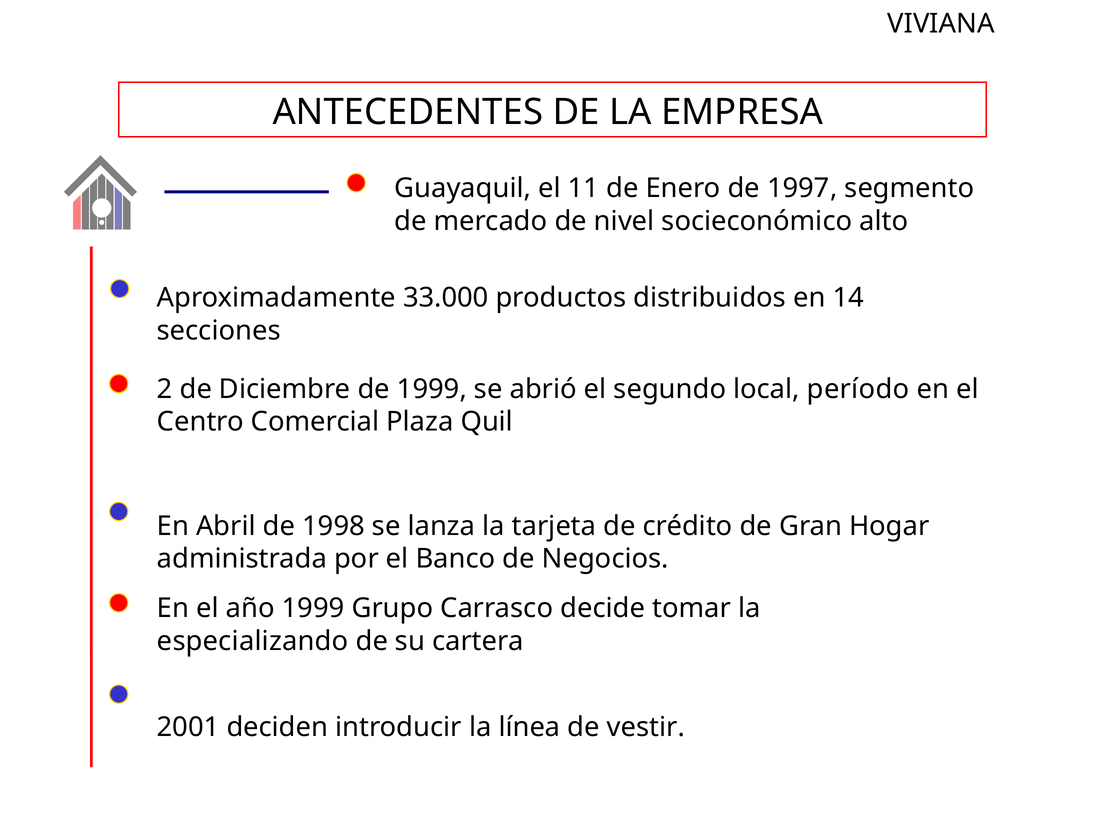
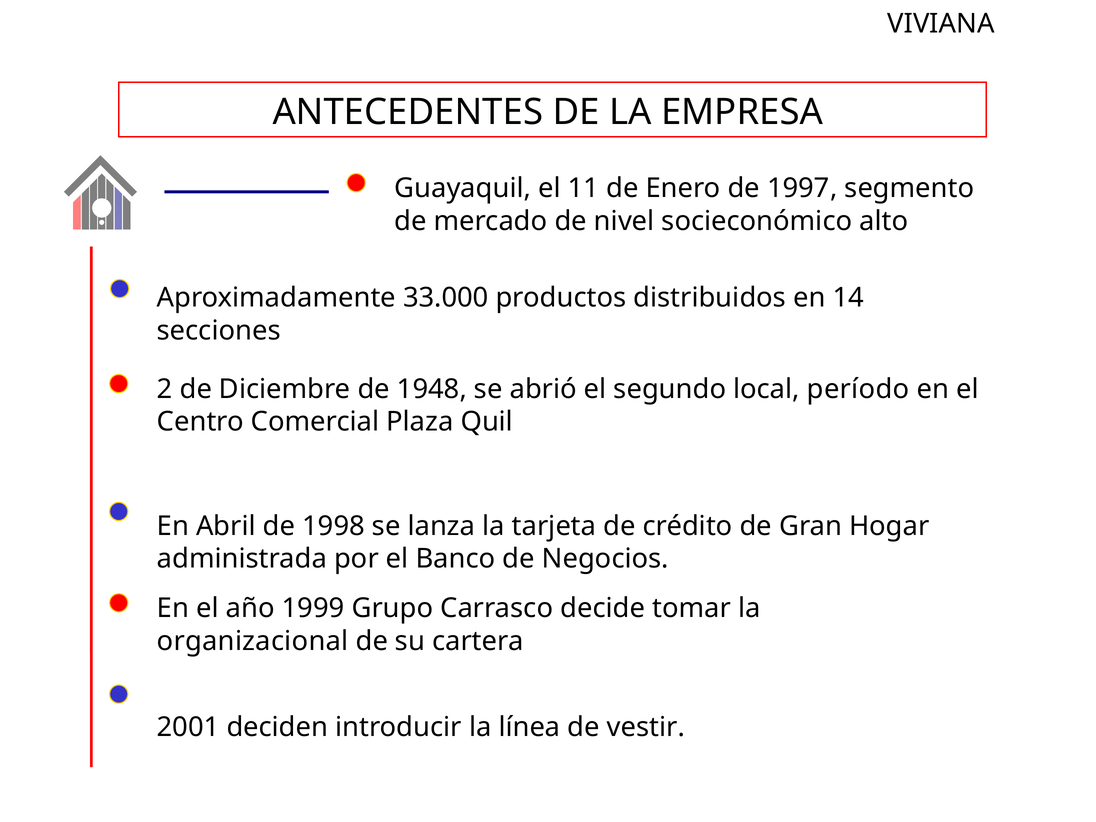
de 1999: 1999 -> 1948
especializando: especializando -> organizacional
